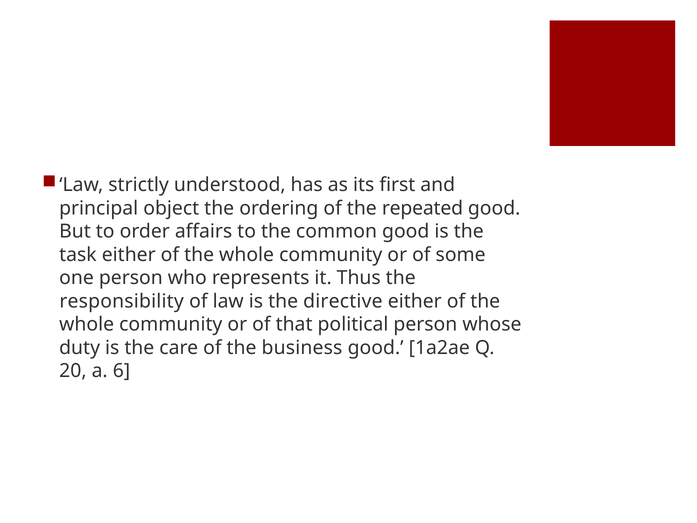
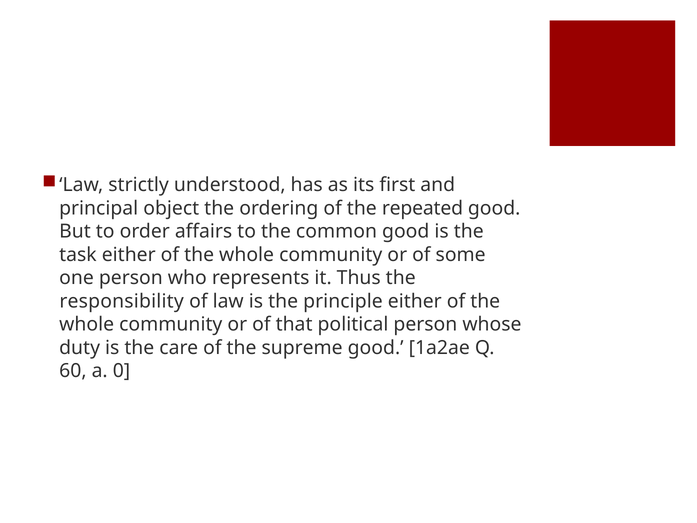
directive: directive -> principle
business: business -> supreme
20: 20 -> 60
6: 6 -> 0
